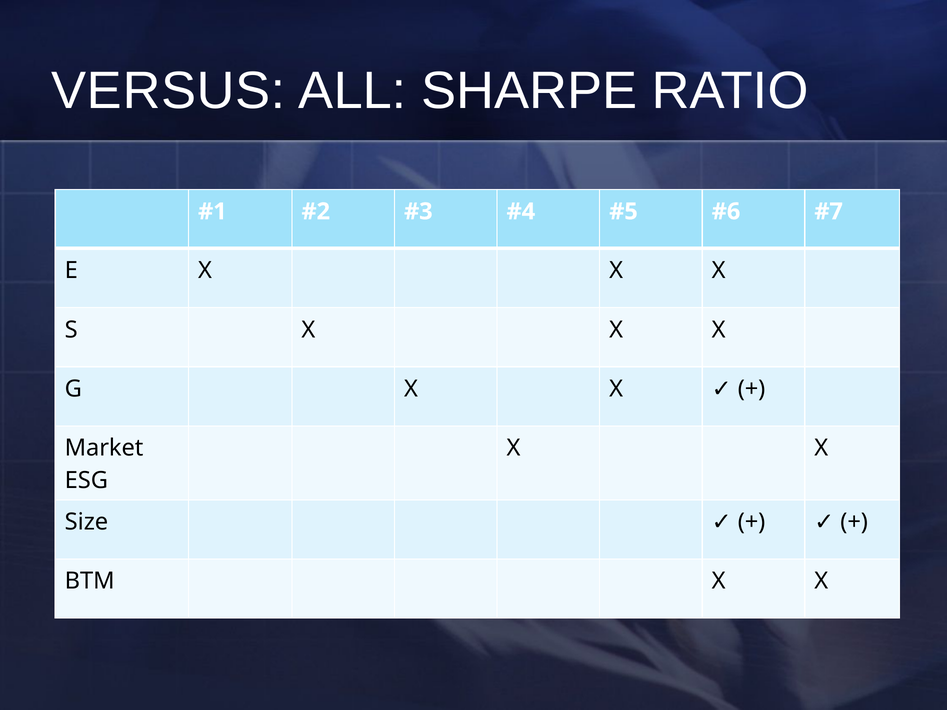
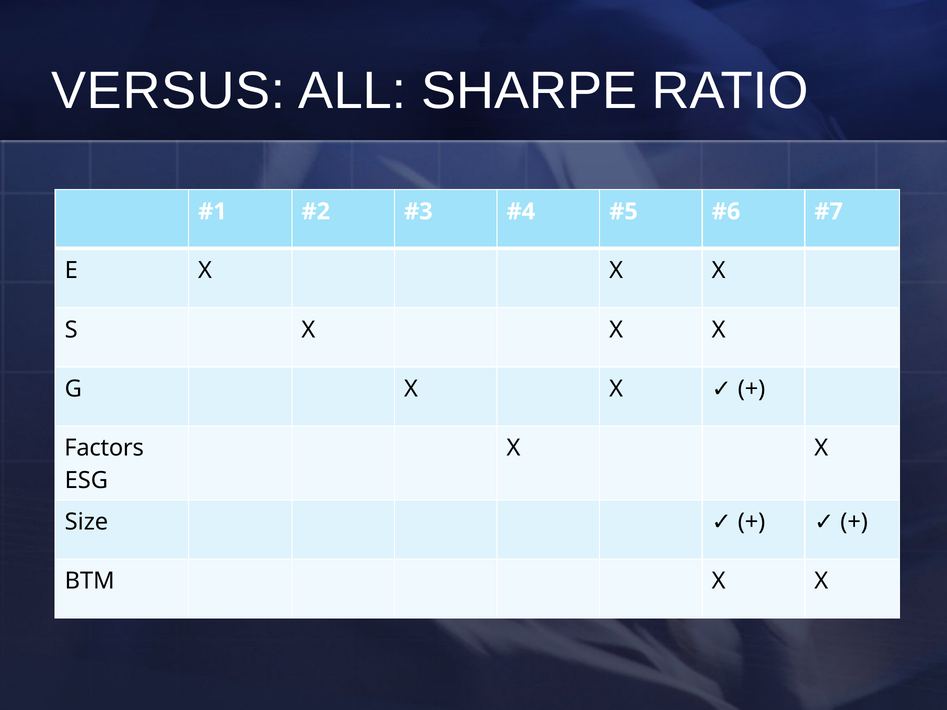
Market: Market -> Factors
